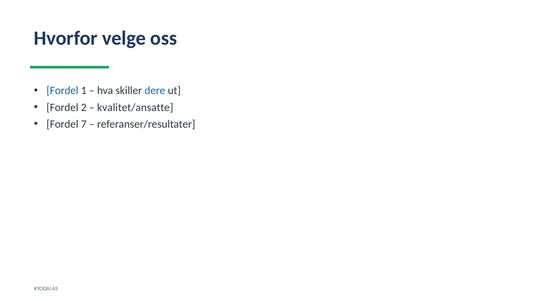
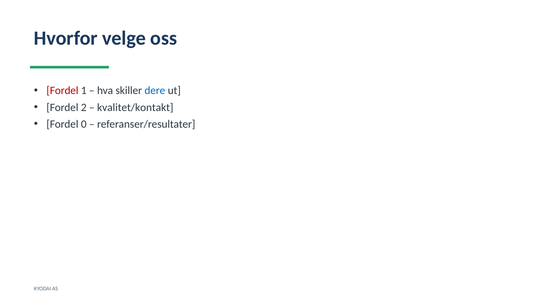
Fordel at (62, 90) colour: blue -> red
kvalitet/ansatte: kvalitet/ansatte -> kvalitet/kontakt
7: 7 -> 0
